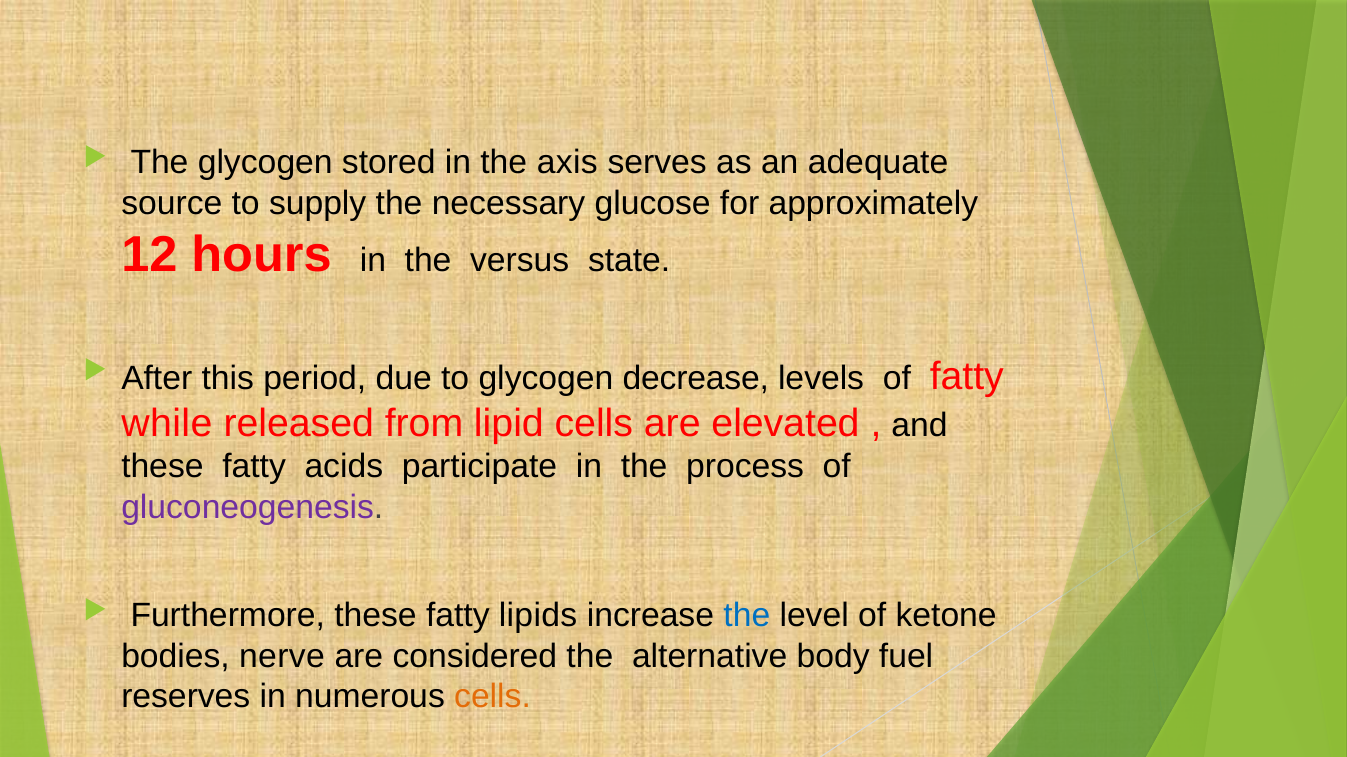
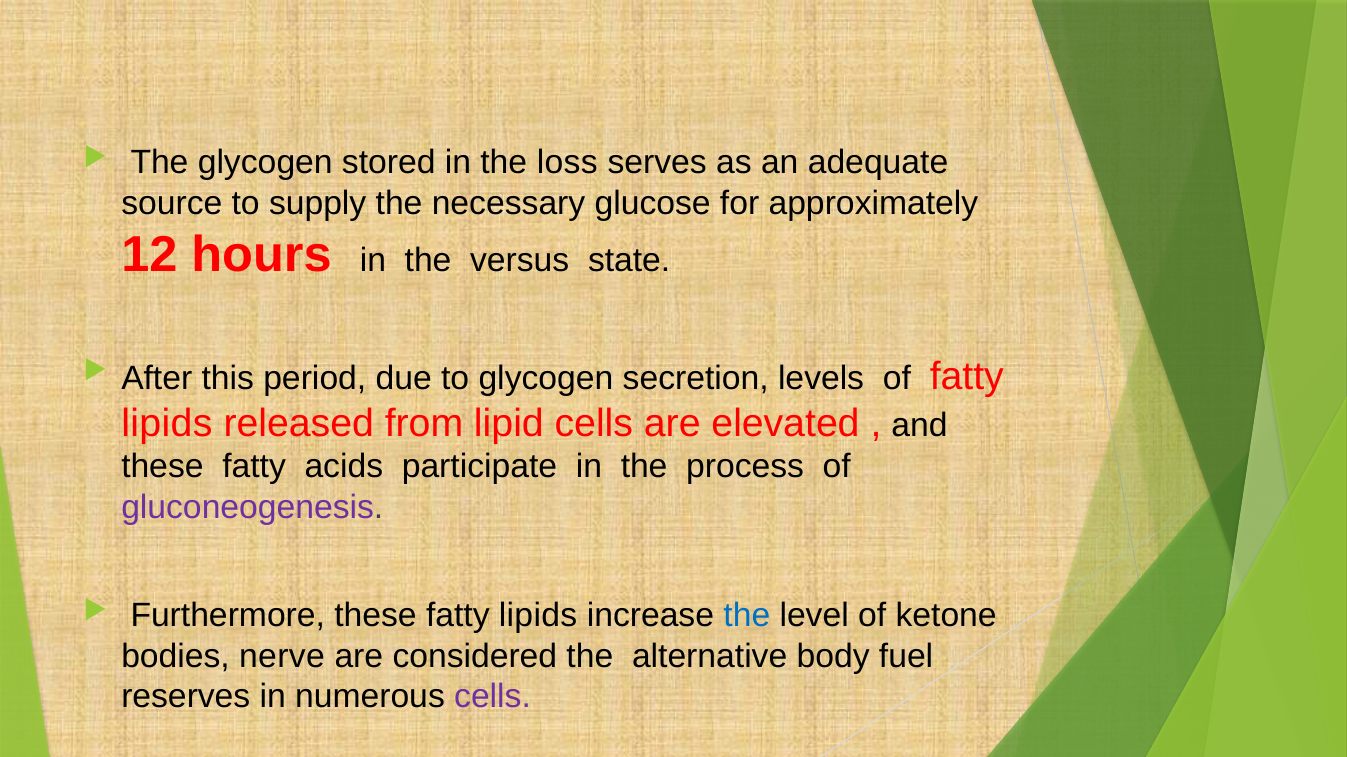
axis: axis -> loss
decrease: decrease -> secretion
while at (167, 424): while -> lipids
cells at (493, 697) colour: orange -> purple
